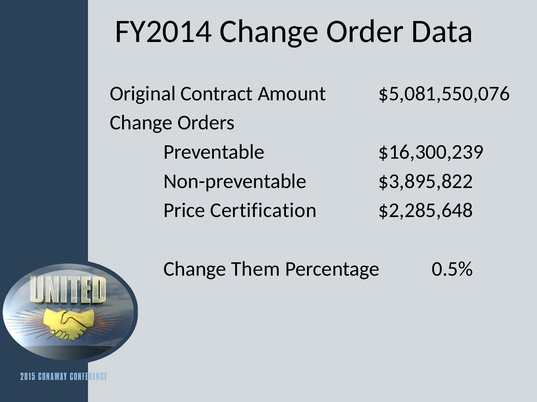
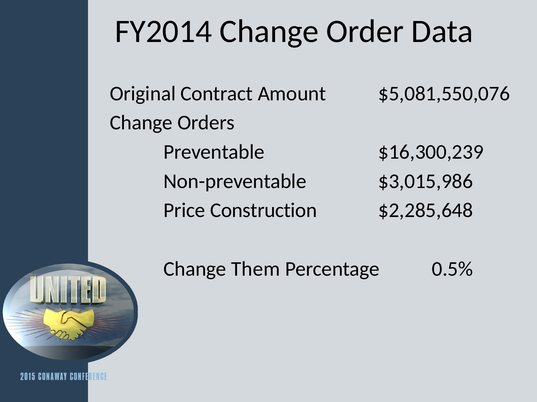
$3,895,822: $3,895,822 -> $3,015,986
Certification: Certification -> Construction
